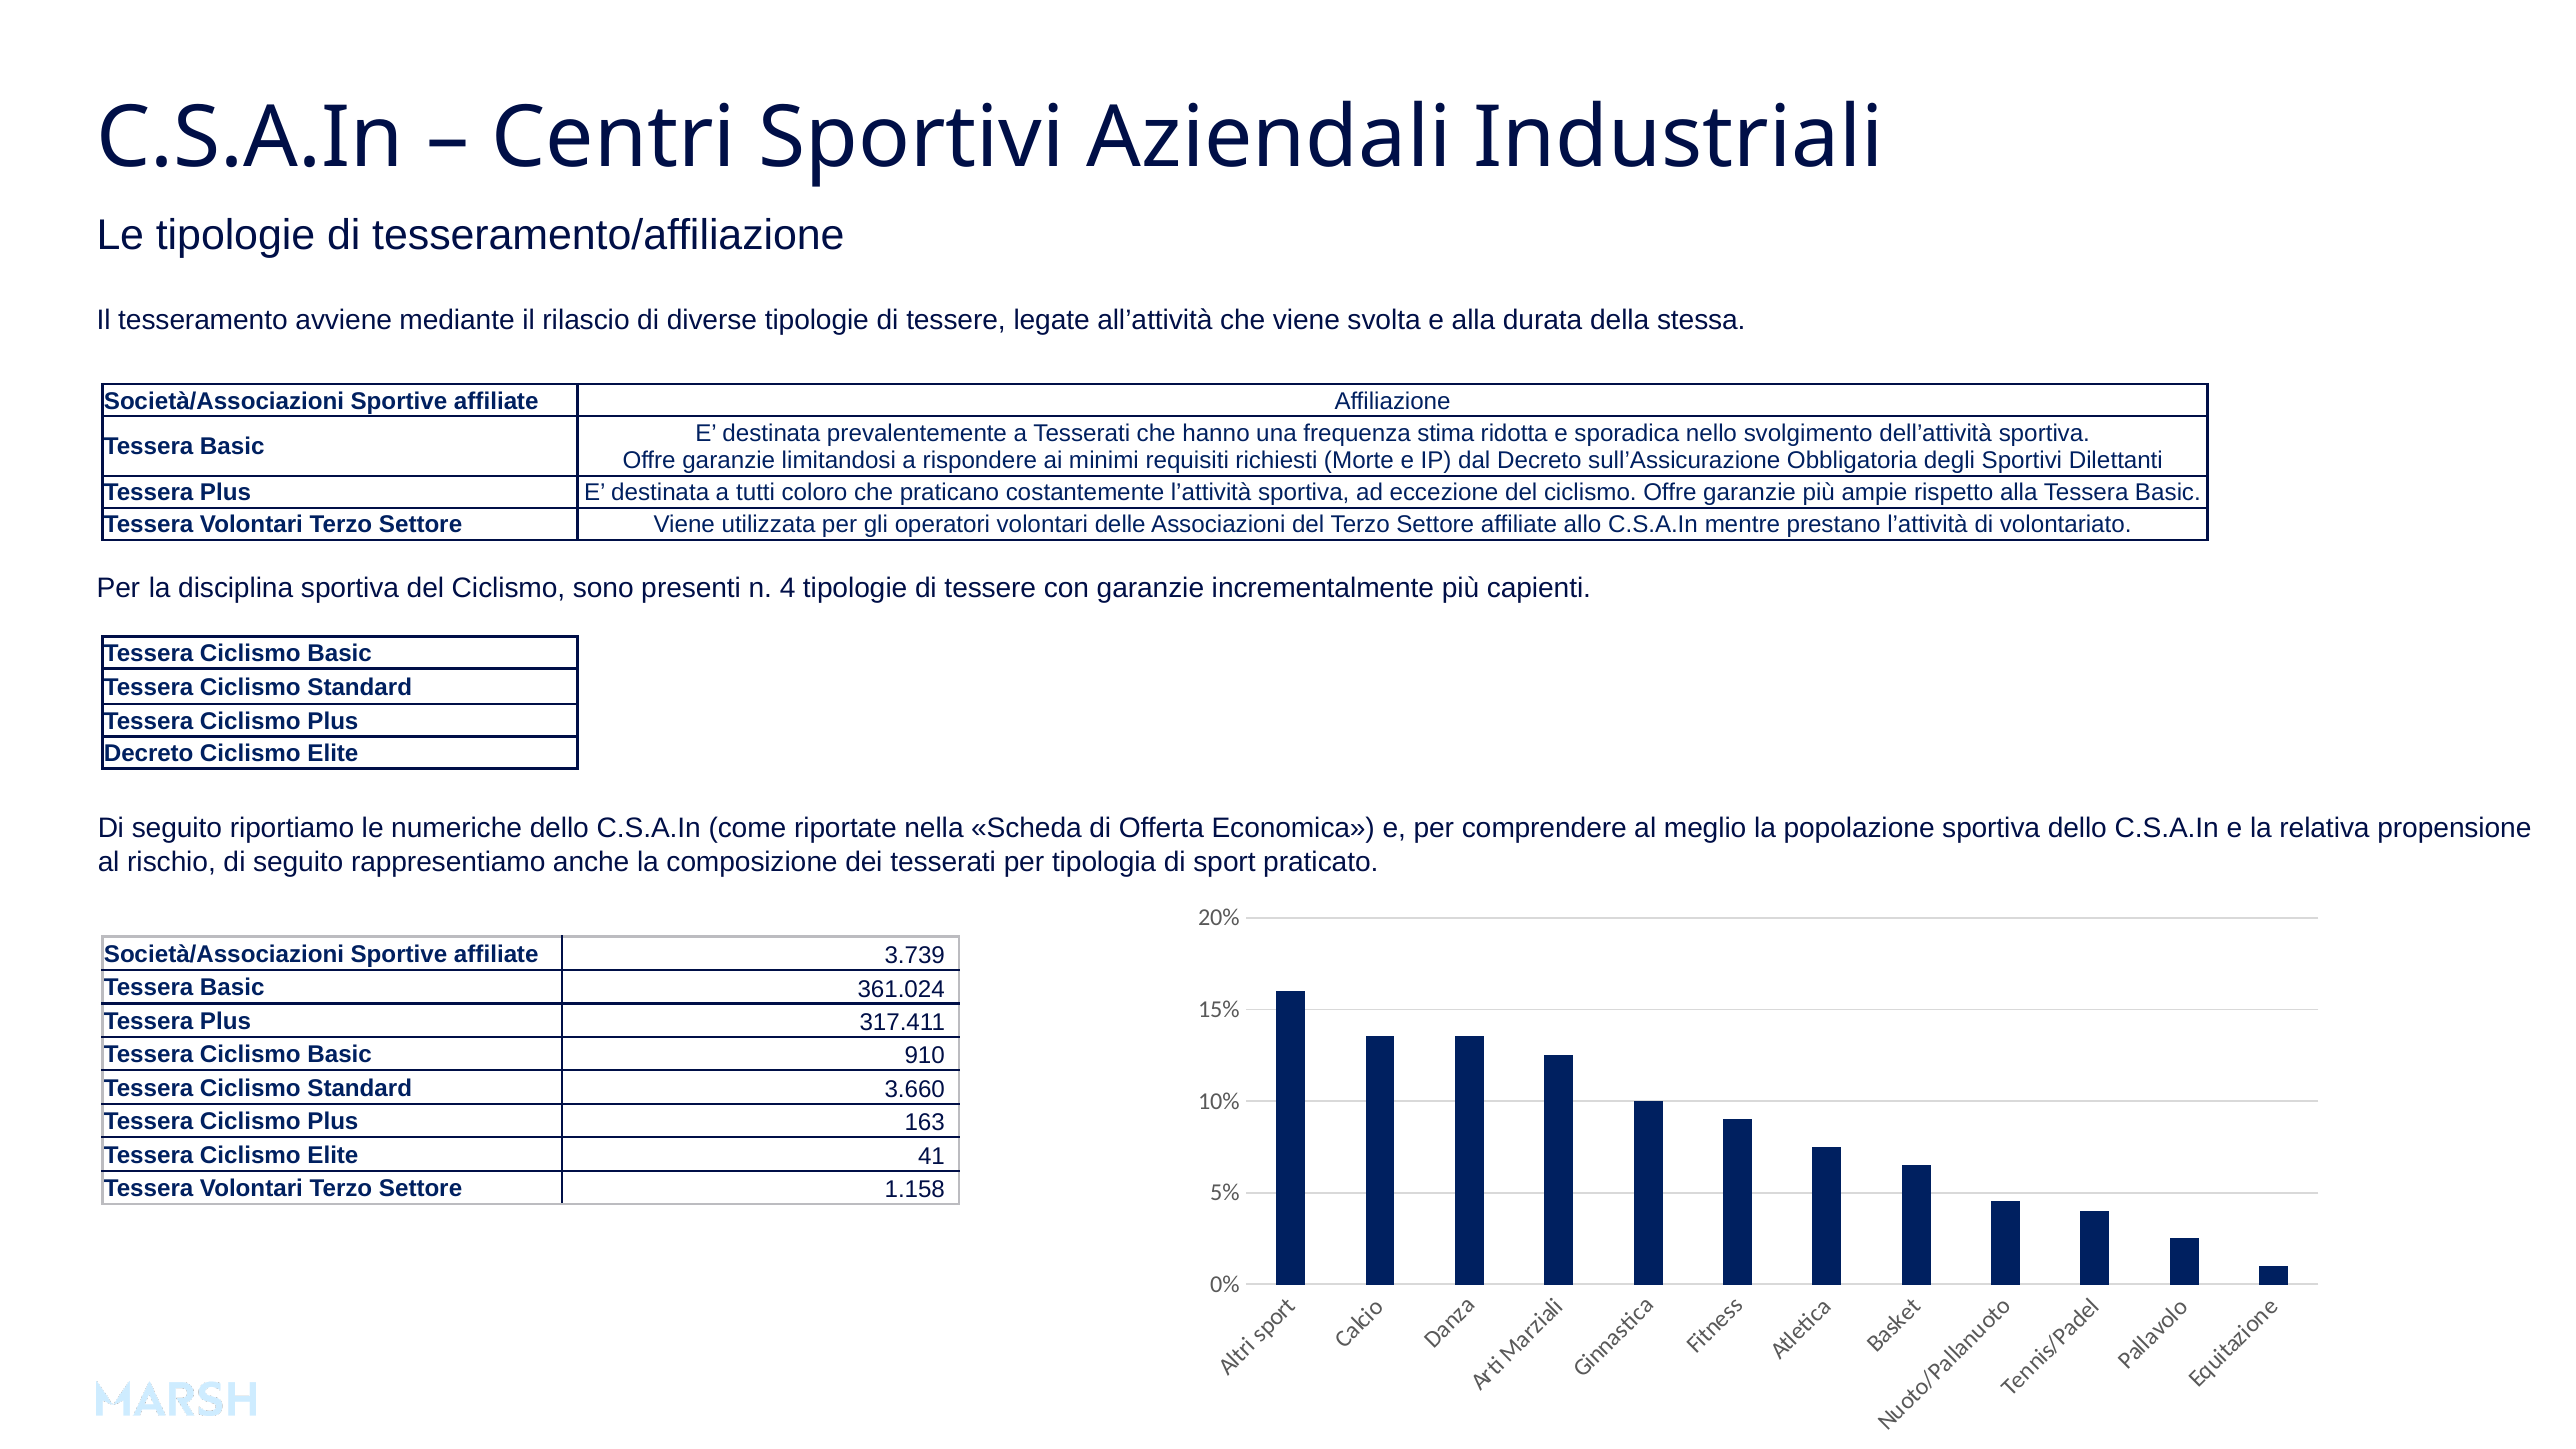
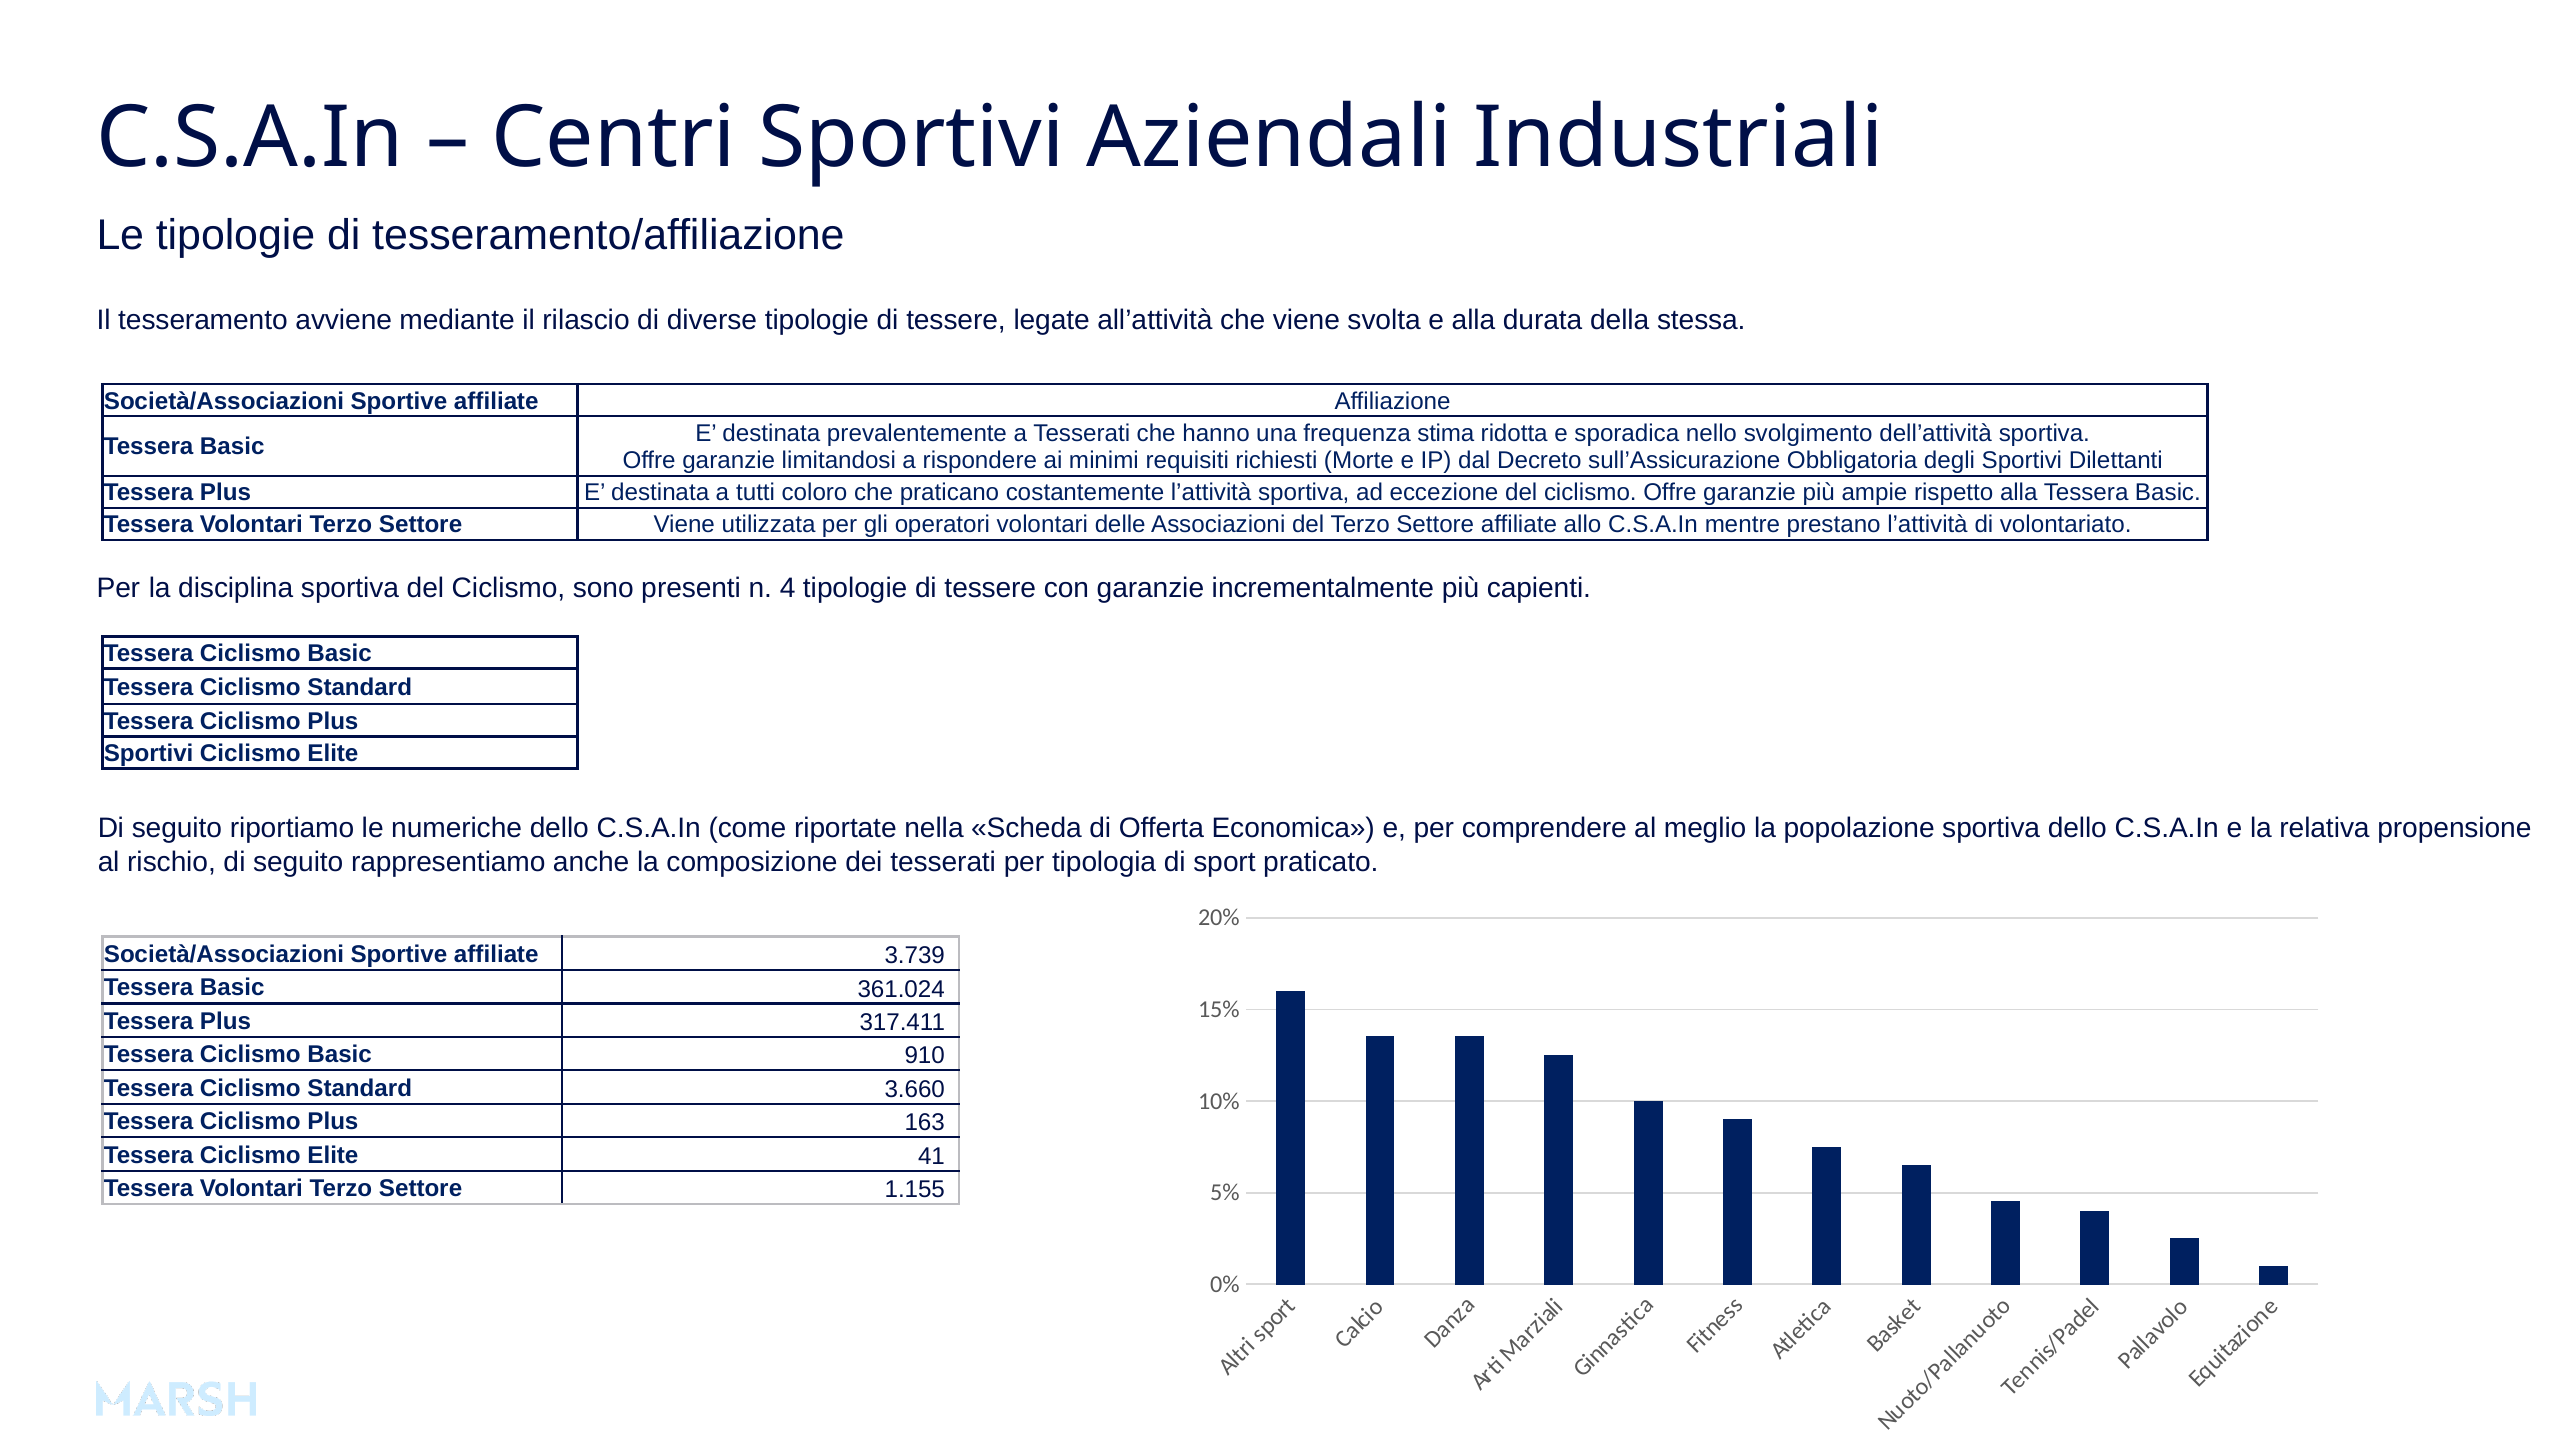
Decreto at (149, 754): Decreto -> Sportivi
1.158: 1.158 -> 1.155
